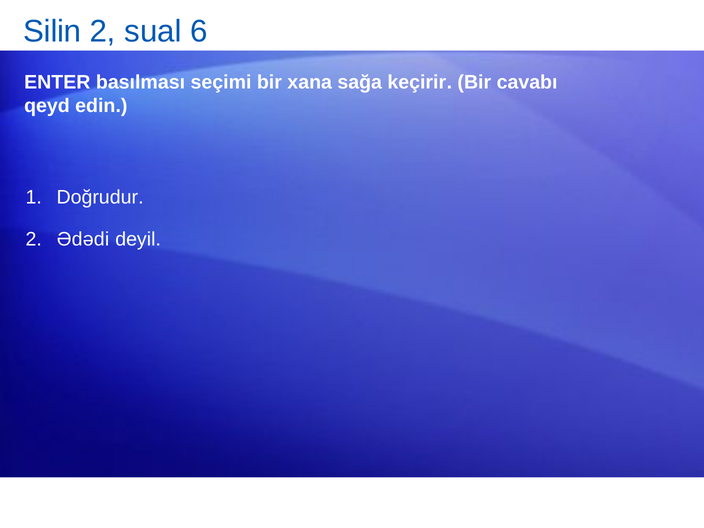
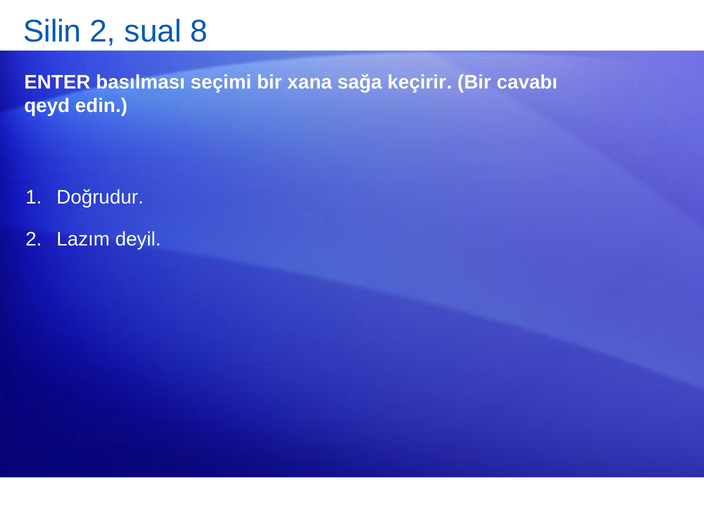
6: 6 -> 8
Ədədi: Ədədi -> Lazım
